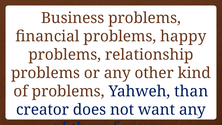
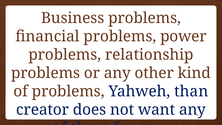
happy: happy -> power
